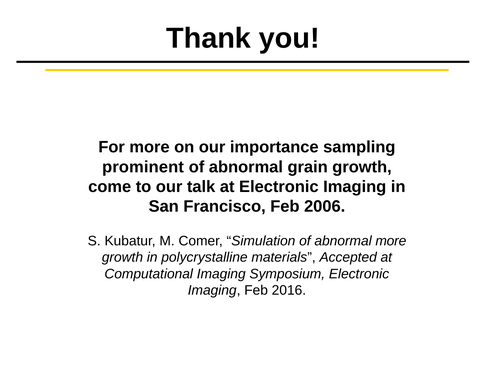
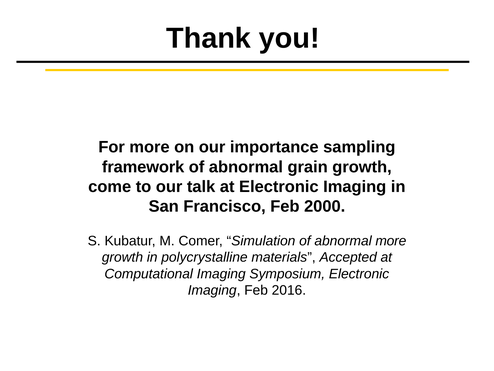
prominent: prominent -> framework
2006: 2006 -> 2000
